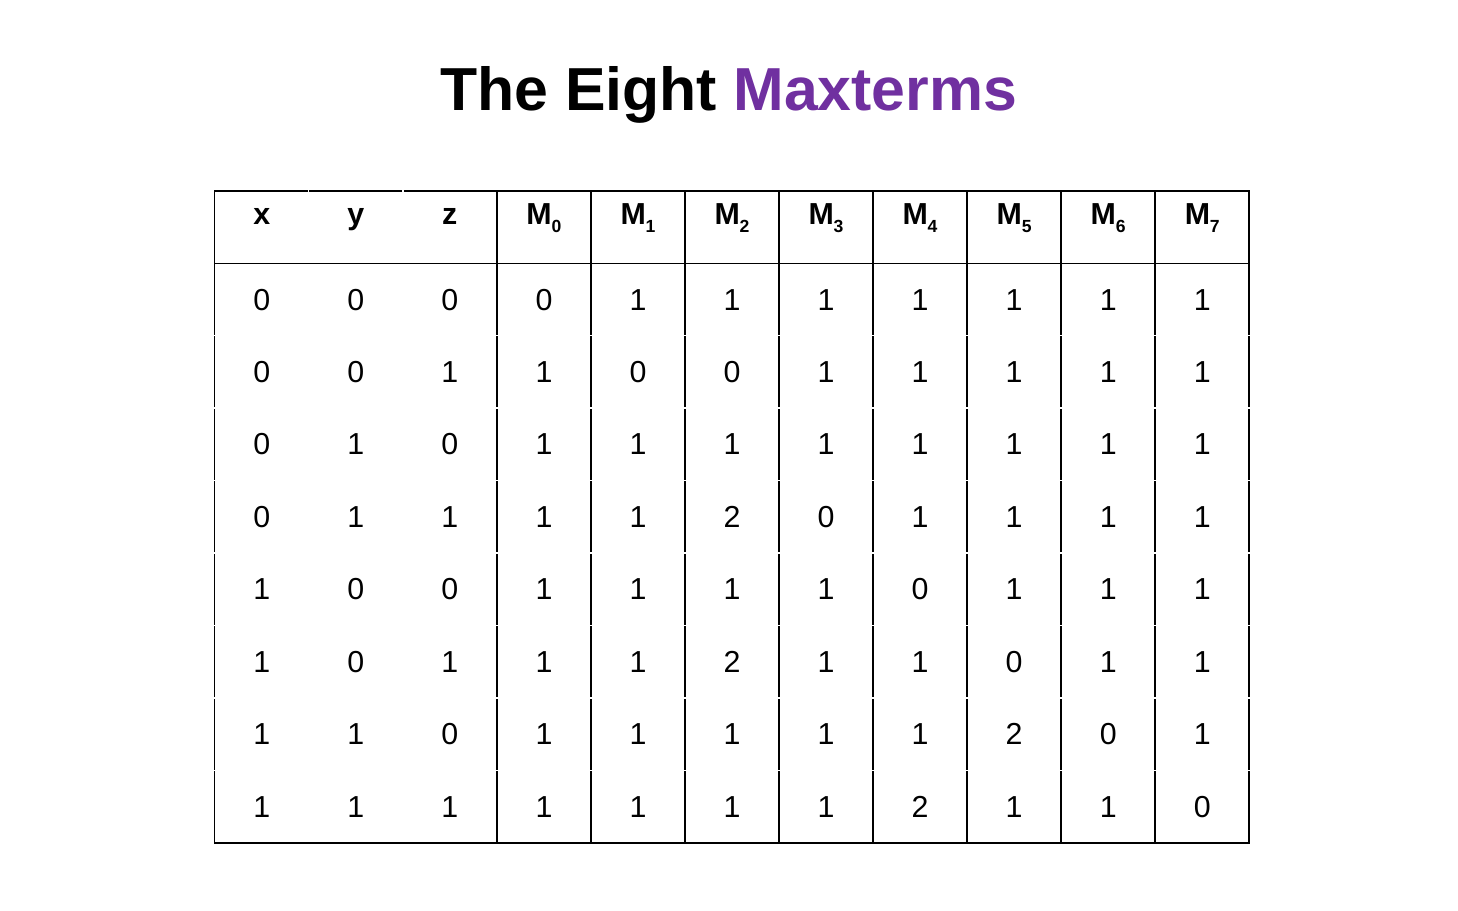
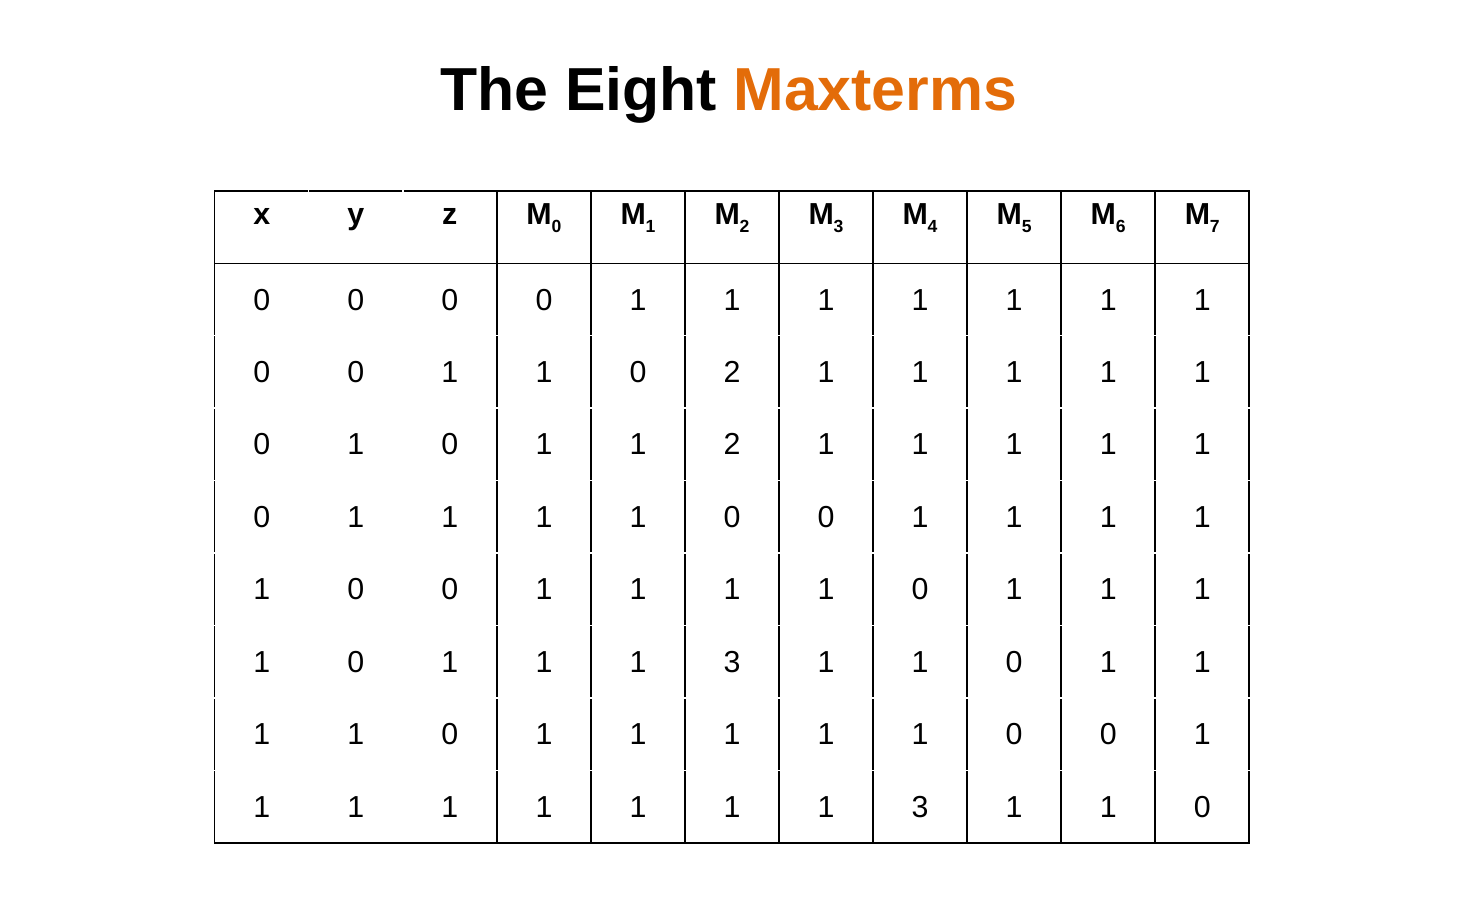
Maxterms colour: purple -> orange
0 at (732, 373): 0 -> 2
1 at (732, 445): 1 -> 2
2 at (732, 518): 2 -> 0
2 at (732, 662): 2 -> 3
2 at (1014, 735): 2 -> 0
2 at (920, 807): 2 -> 3
